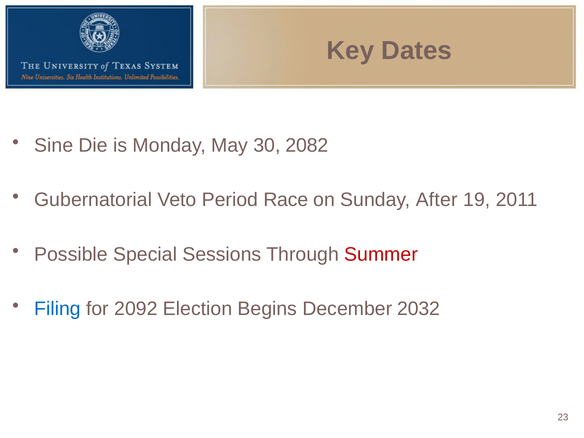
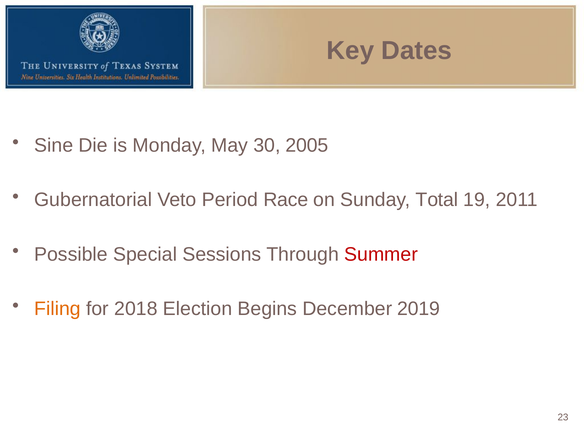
2082: 2082 -> 2005
After: After -> Total
Filing colour: blue -> orange
2092: 2092 -> 2018
2032: 2032 -> 2019
